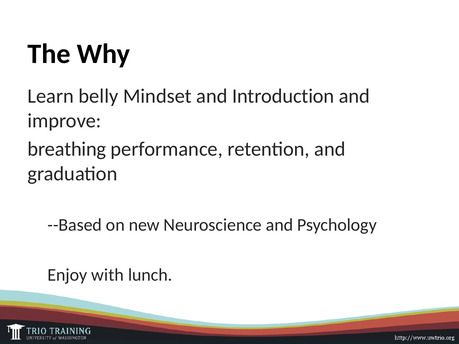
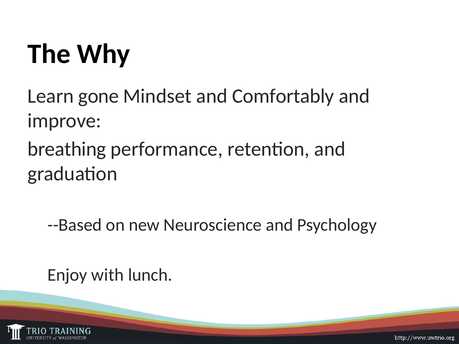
belly: belly -> gone
Introduction: Introduction -> Comfortably
